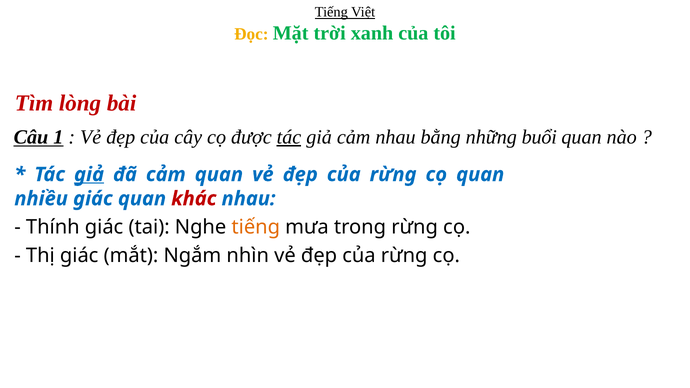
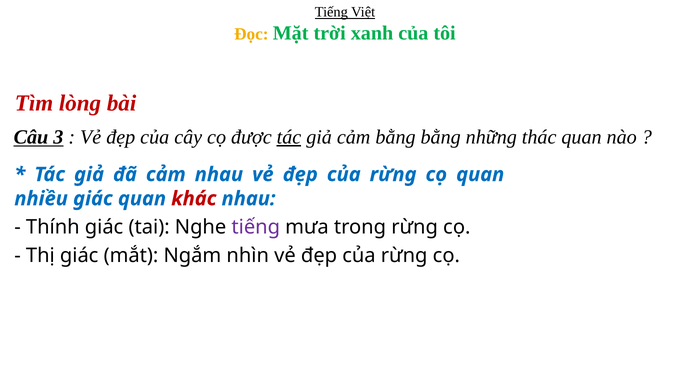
1: 1 -> 3
cảm nhau: nhau -> bằng
buổi: buổi -> thác
giả at (89, 175) underline: present -> none
cảm quan: quan -> nhau
tiếng at (256, 227) colour: orange -> purple
